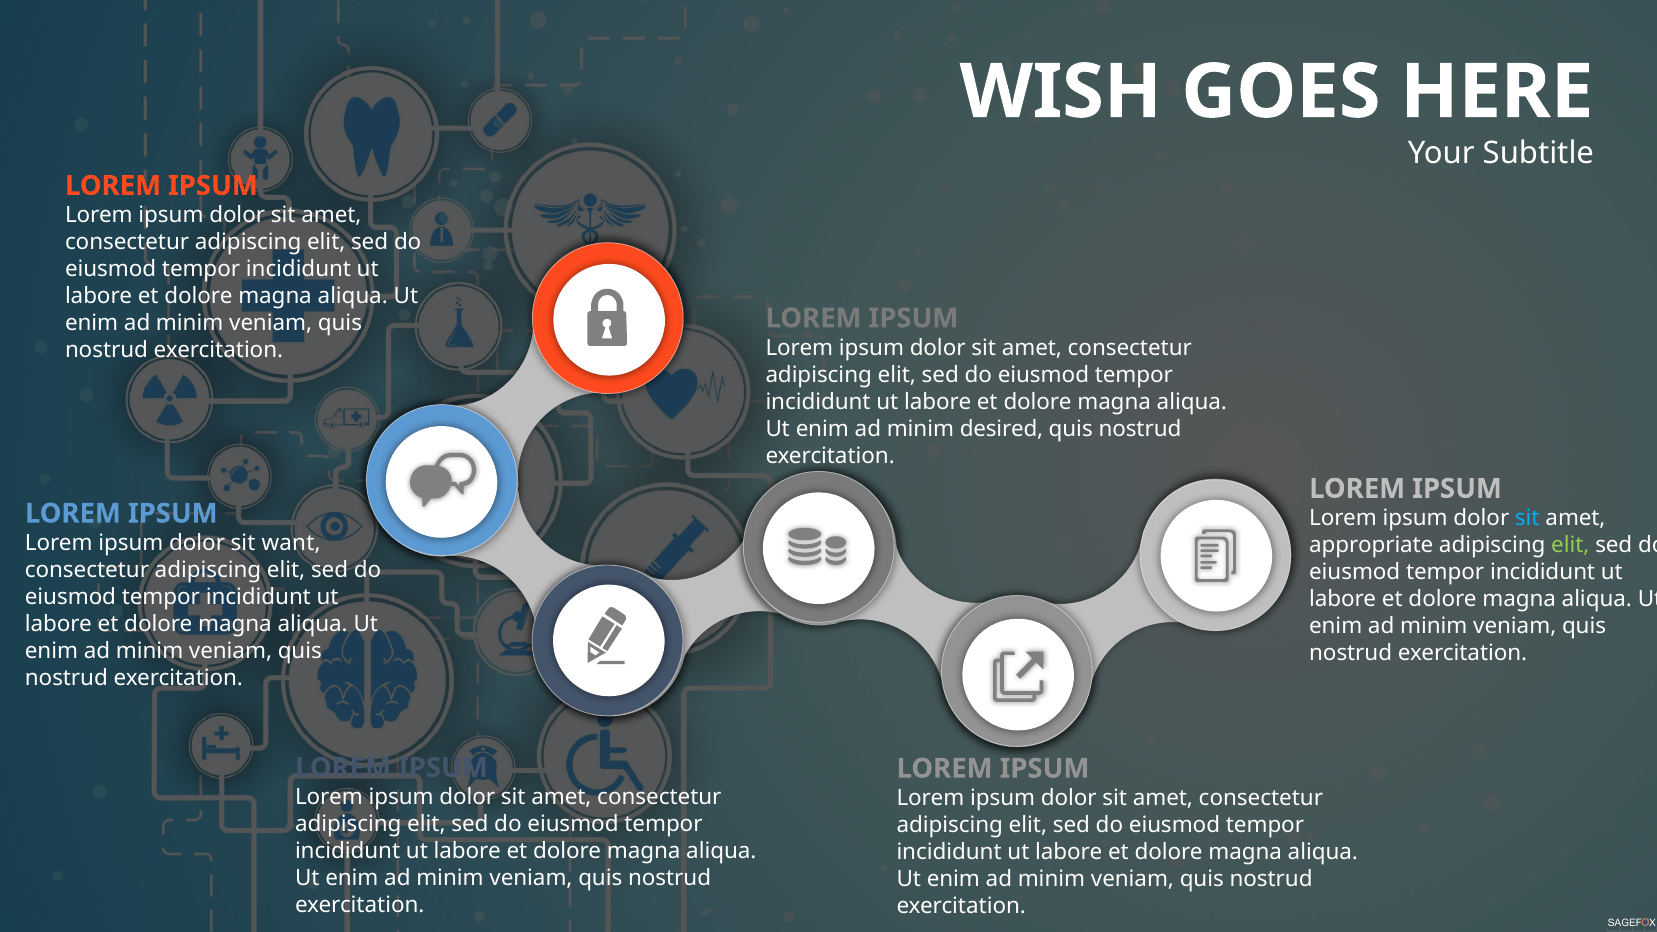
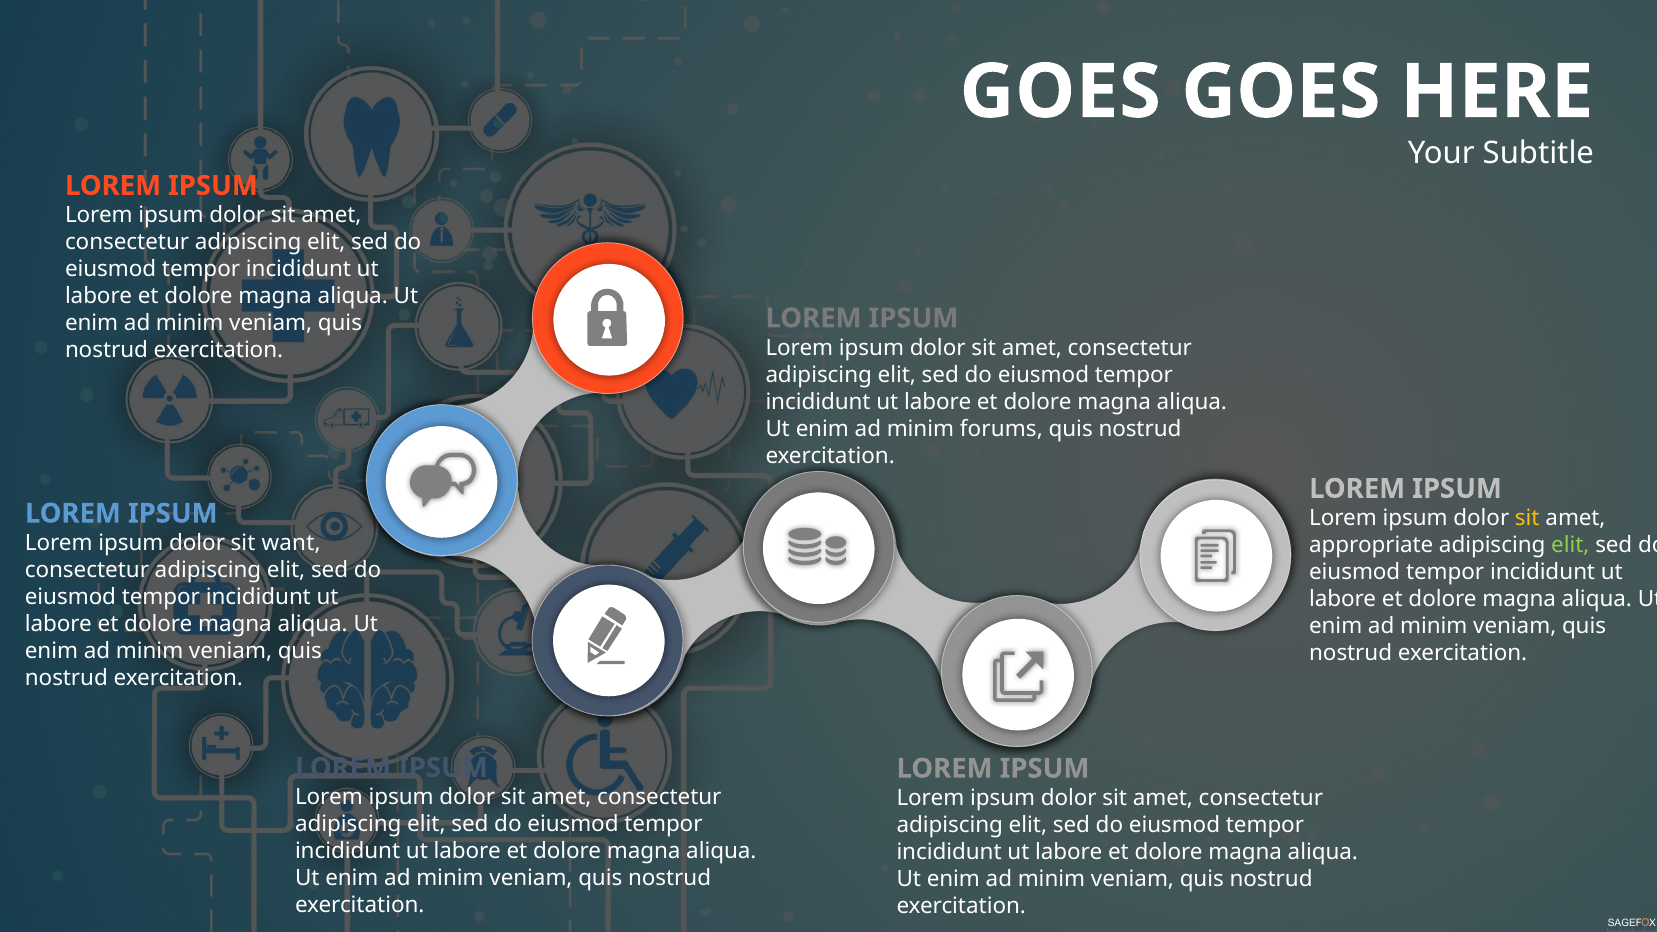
WISH at (1061, 92): WISH -> GOES
desired: desired -> forums
sit at (1527, 518) colour: light blue -> yellow
